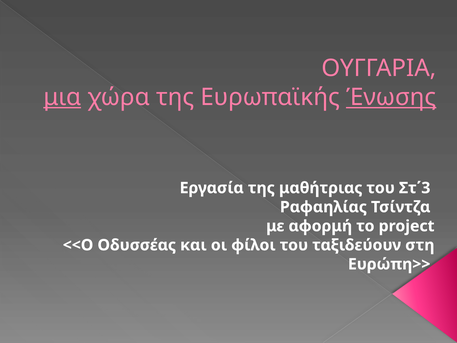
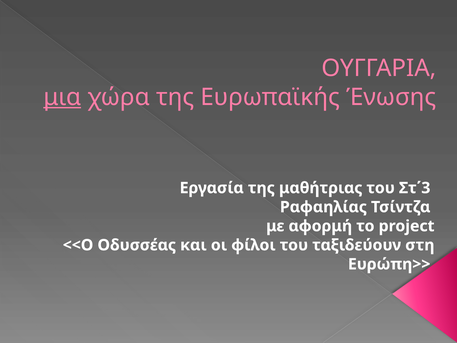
Ένωσης underline: present -> none
